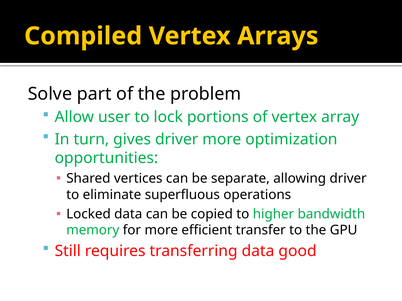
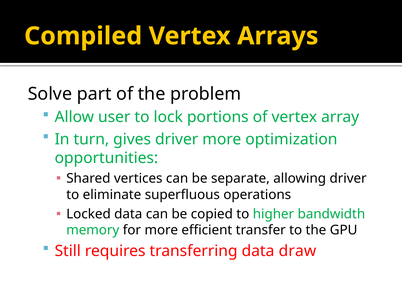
good: good -> draw
